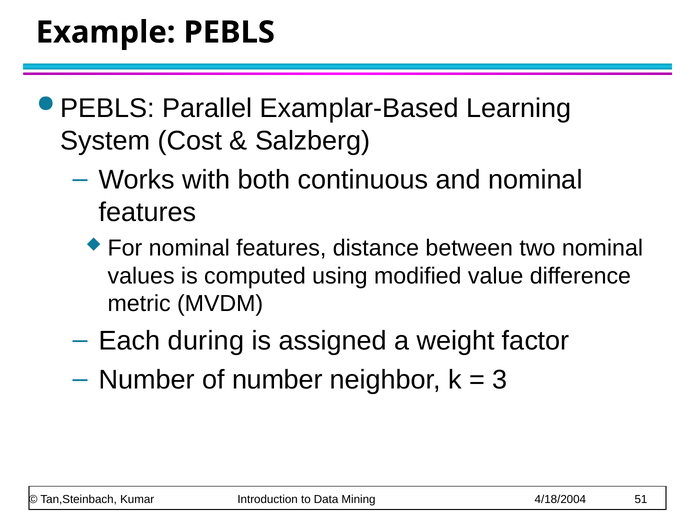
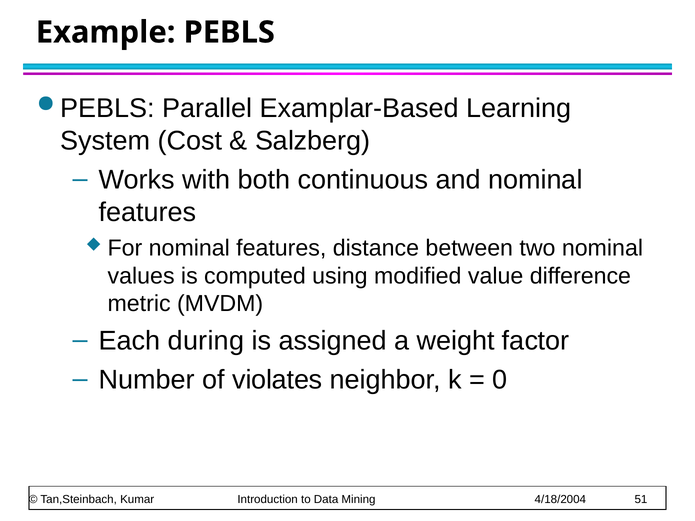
of number: number -> violates
3: 3 -> 0
